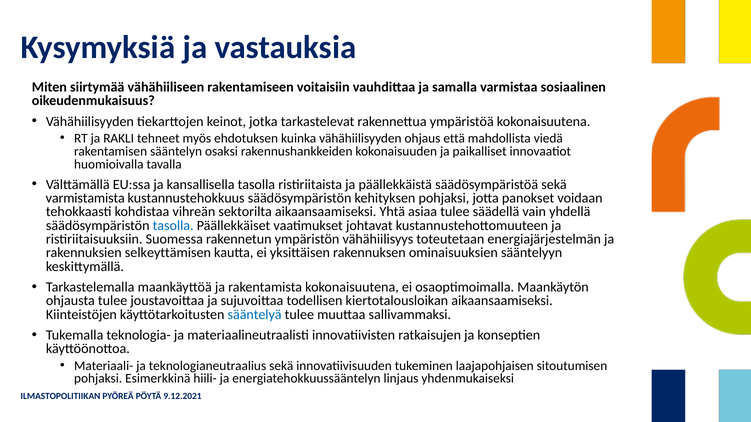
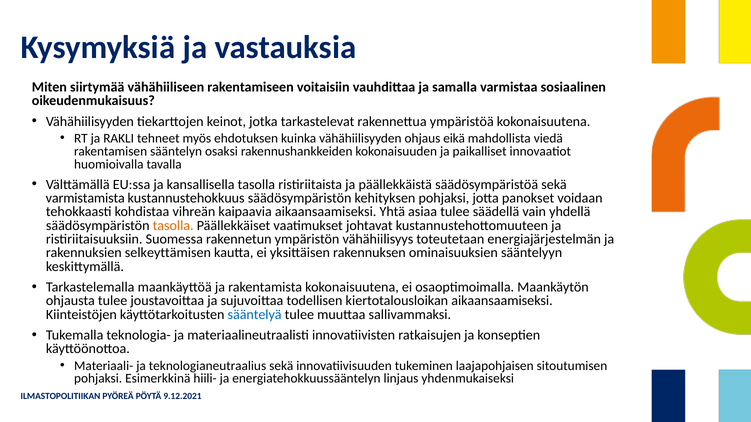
että: että -> eikä
sektorilta: sektorilta -> kaipaavia
tasolla at (173, 226) colour: blue -> orange
